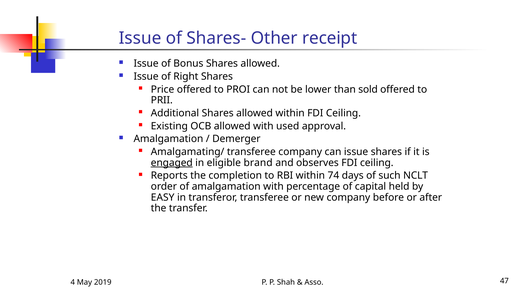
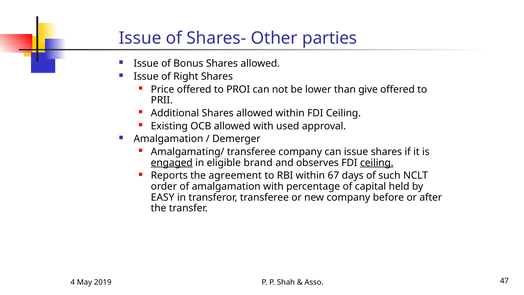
receipt: receipt -> parties
sold: sold -> give
ceiling at (377, 163) underline: none -> present
completion: completion -> agreement
74: 74 -> 67
